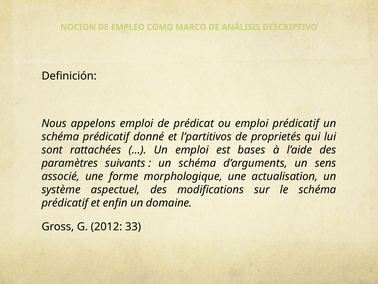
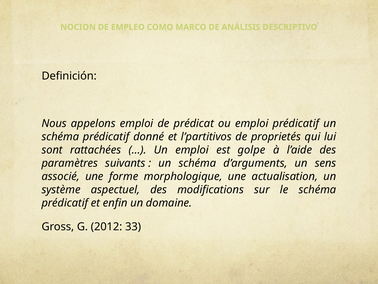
bases: bases -> golpe
